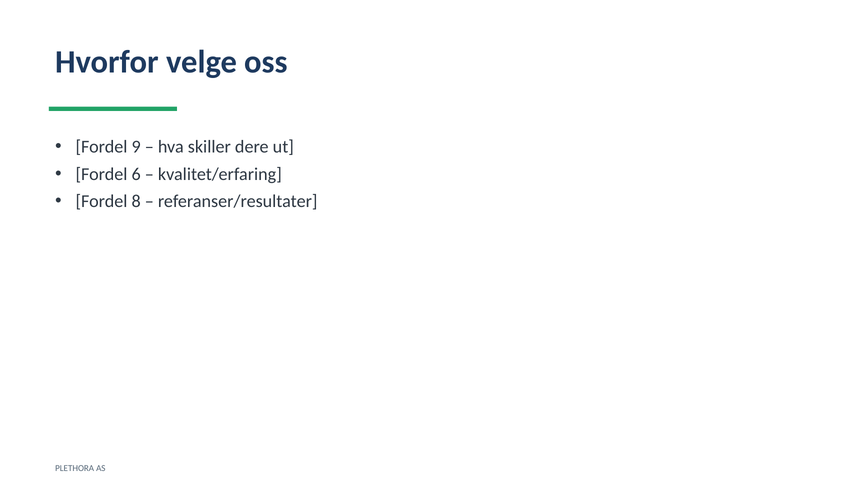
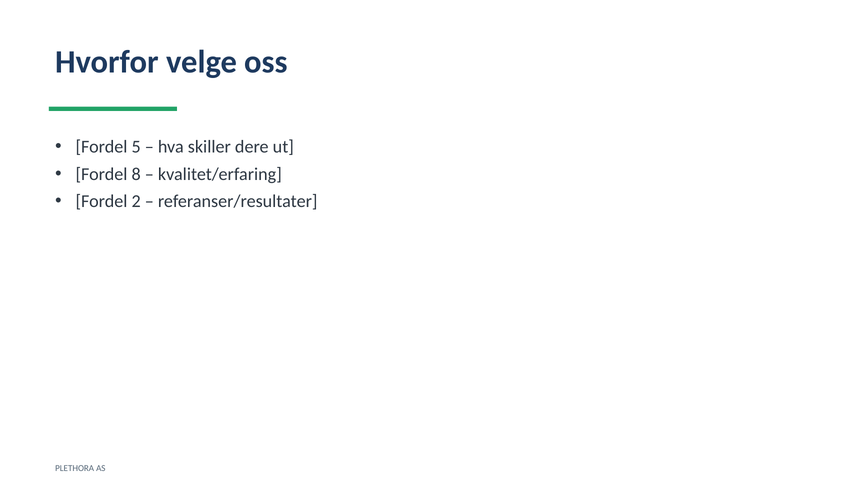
9: 9 -> 5
6: 6 -> 8
8: 8 -> 2
